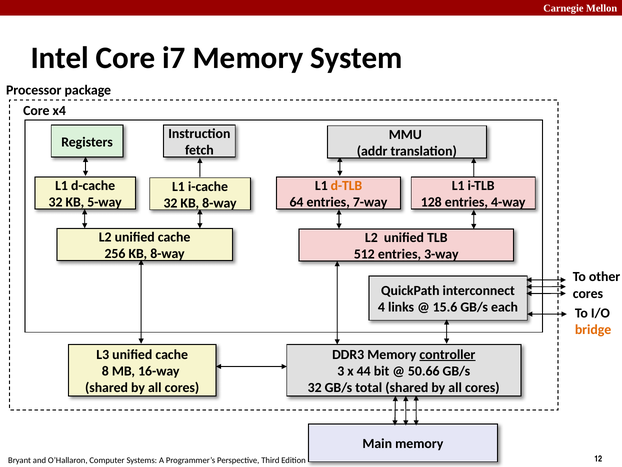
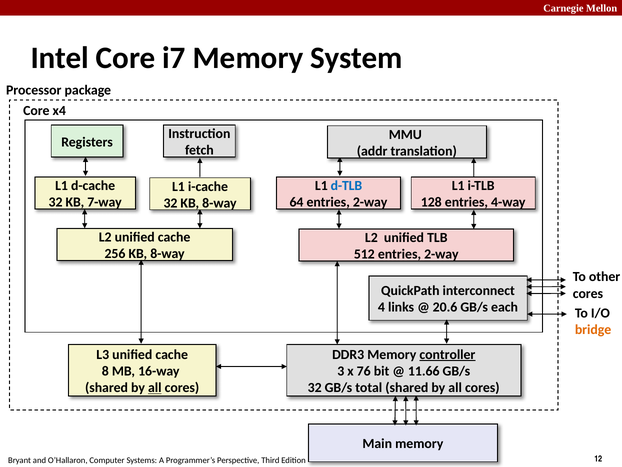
d-TLB colour: orange -> blue
5-way: 5-way -> 7-way
64 entries 7-way: 7-way -> 2-way
512 entries 3-way: 3-way -> 2-way
15.6: 15.6 -> 20.6
44: 44 -> 76
50.66: 50.66 -> 11.66
all at (155, 387) underline: none -> present
